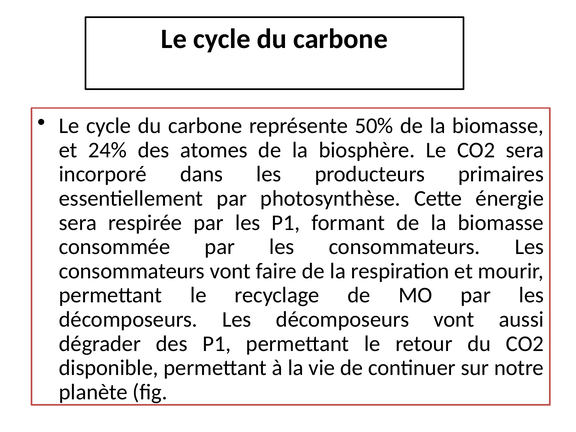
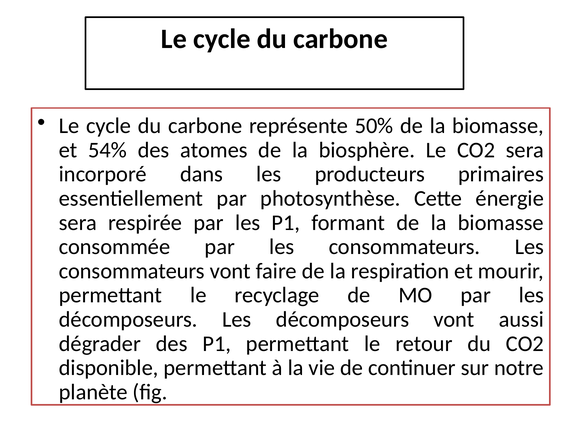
24%: 24% -> 54%
